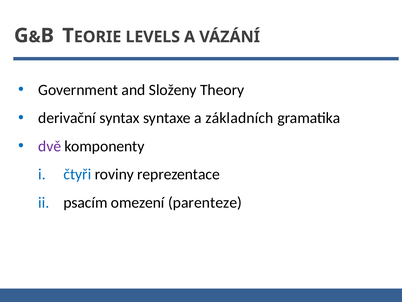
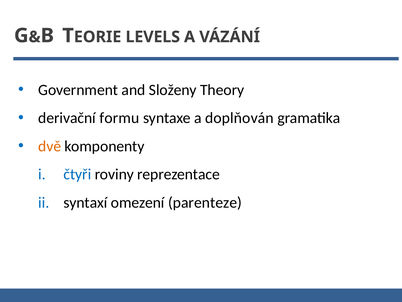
syntax: syntax -> formu
základních: základních -> doplňován
dvě colour: purple -> orange
psacím: psacím -> syntaxí
